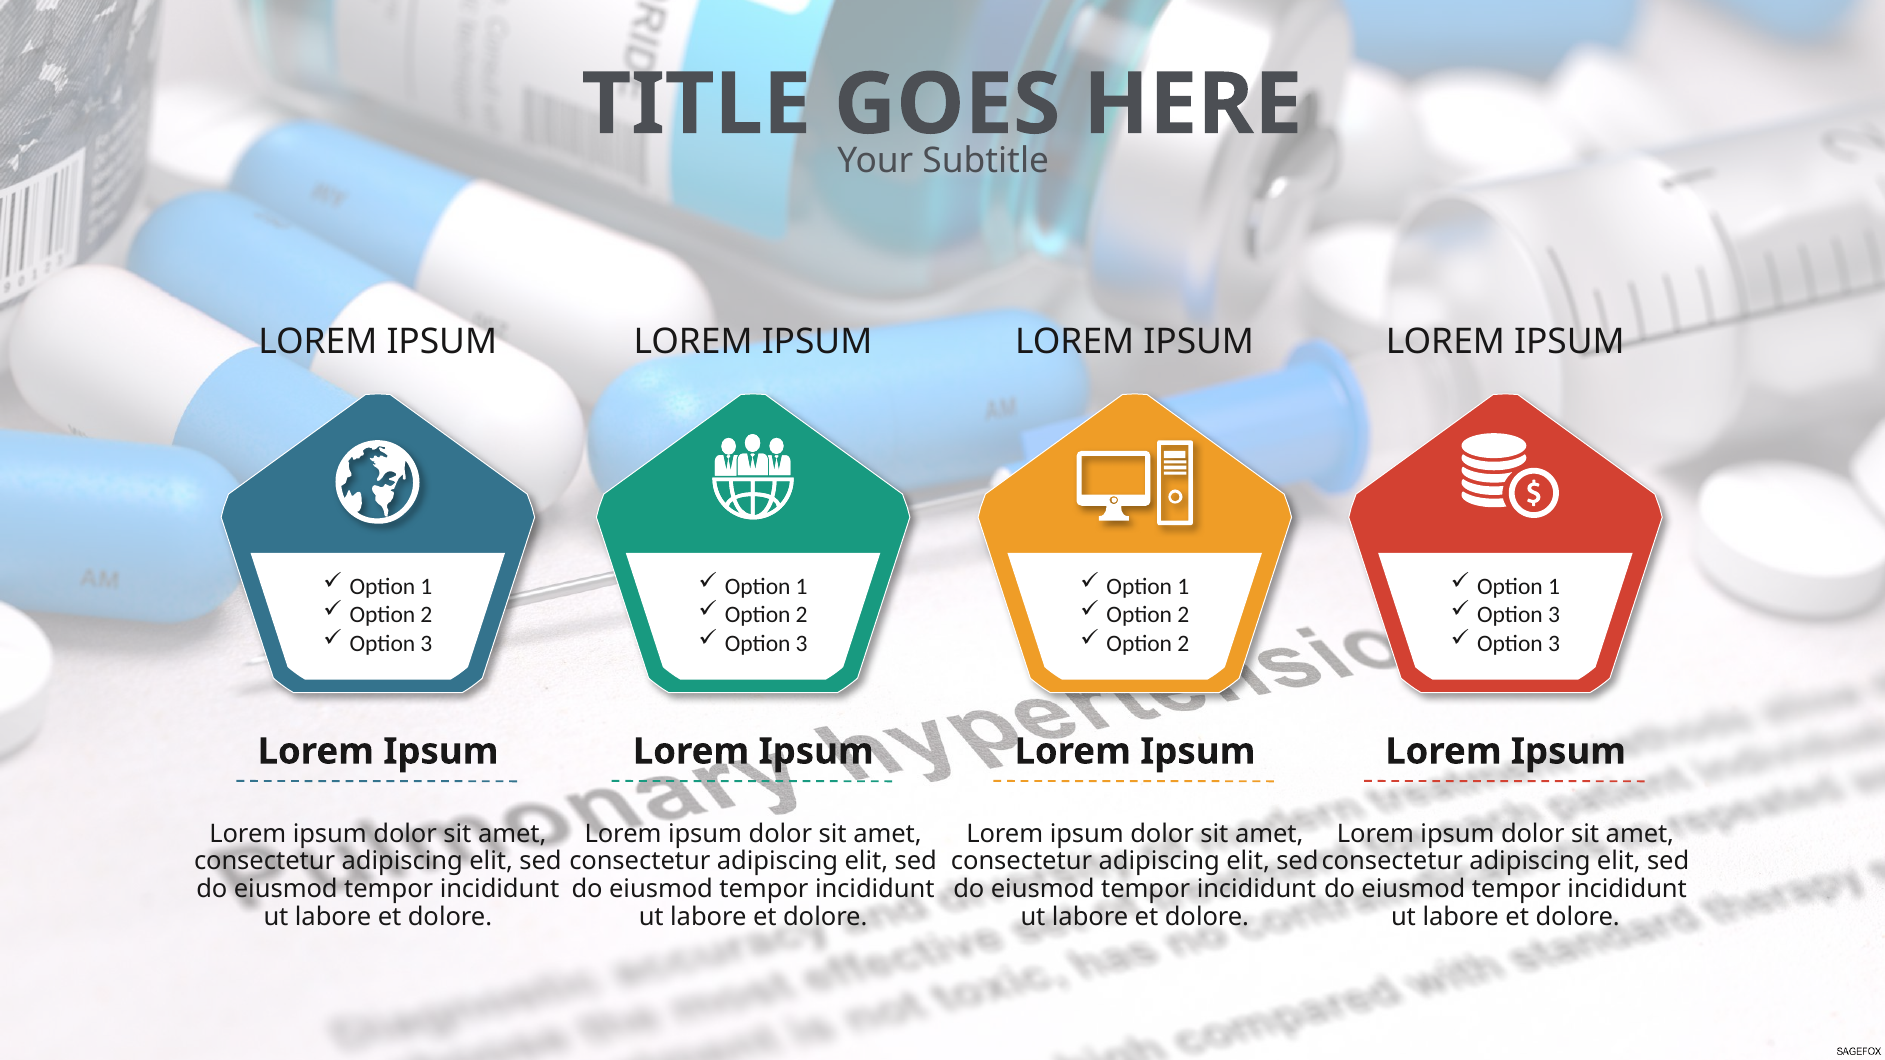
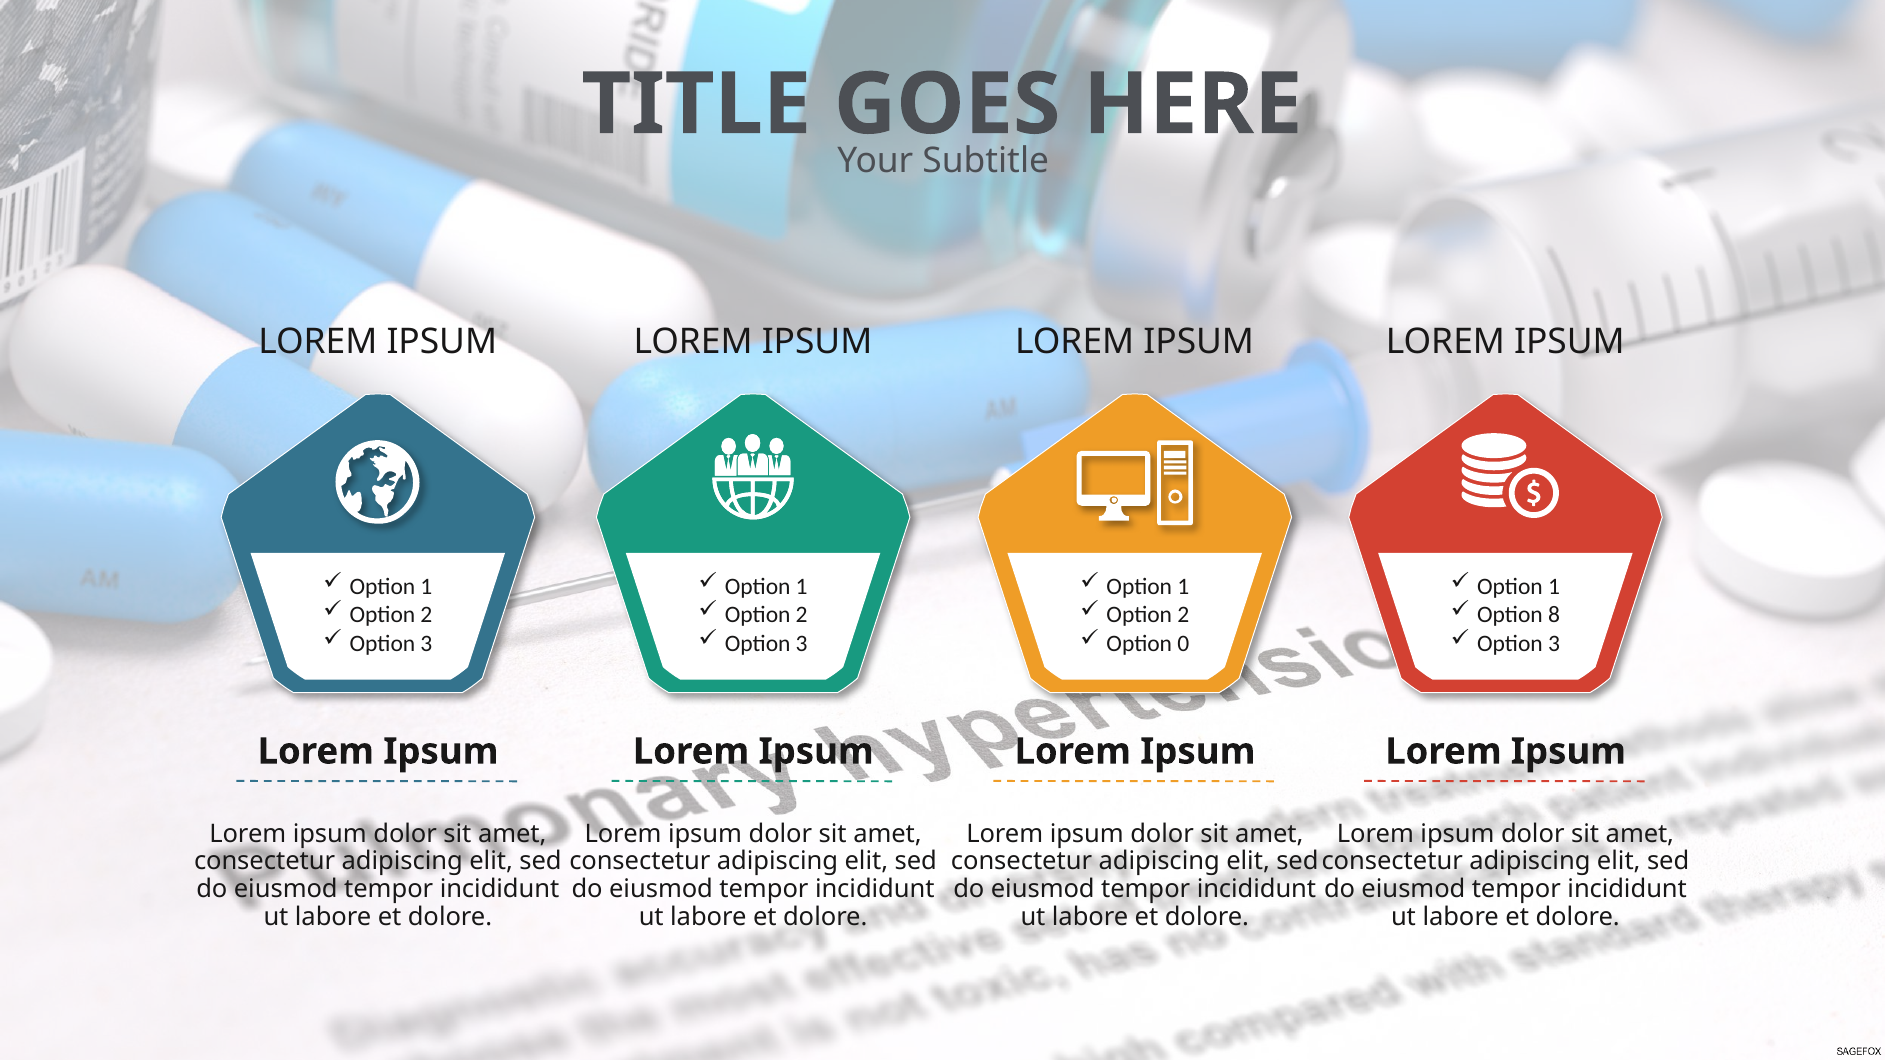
3 at (1554, 615): 3 -> 8
2 at (1183, 643): 2 -> 0
